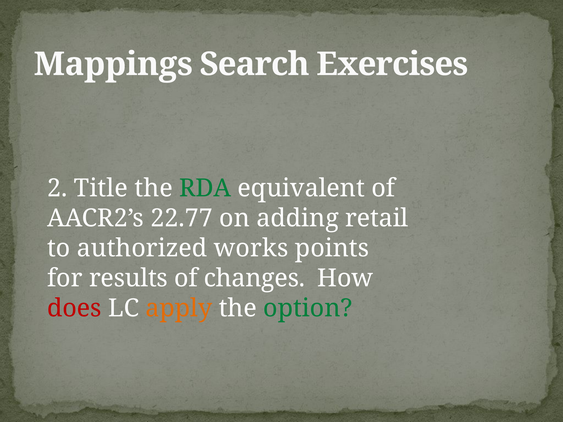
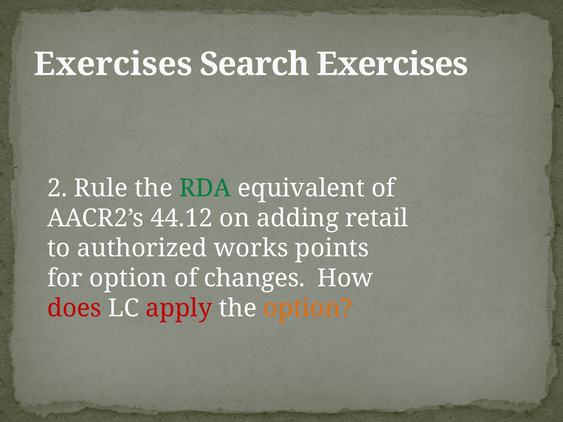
Mappings at (113, 64): Mappings -> Exercises
Title: Title -> Rule
22.77: 22.77 -> 44.12
for results: results -> option
apply colour: orange -> red
option at (308, 309) colour: green -> orange
